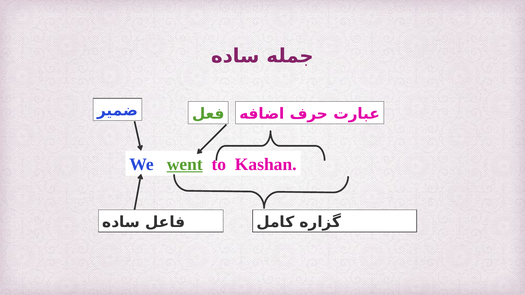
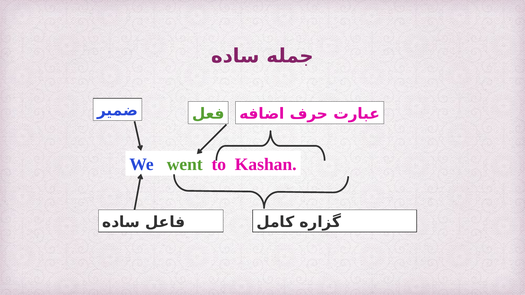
went underline: present -> none
